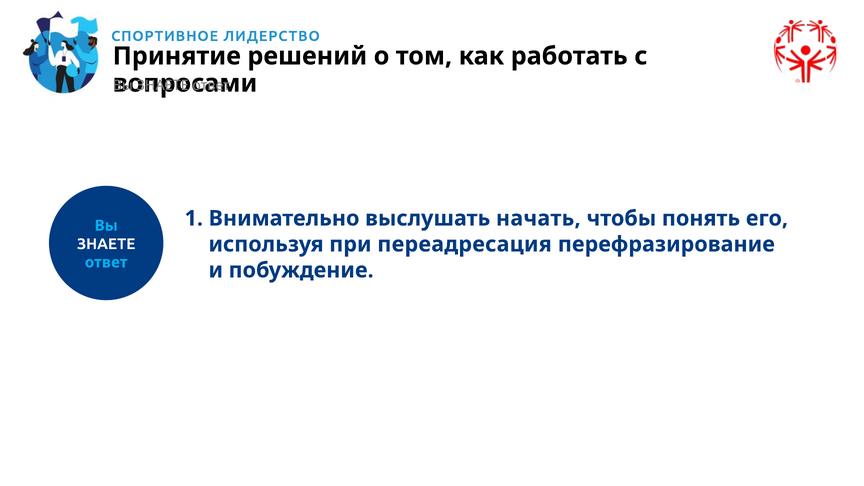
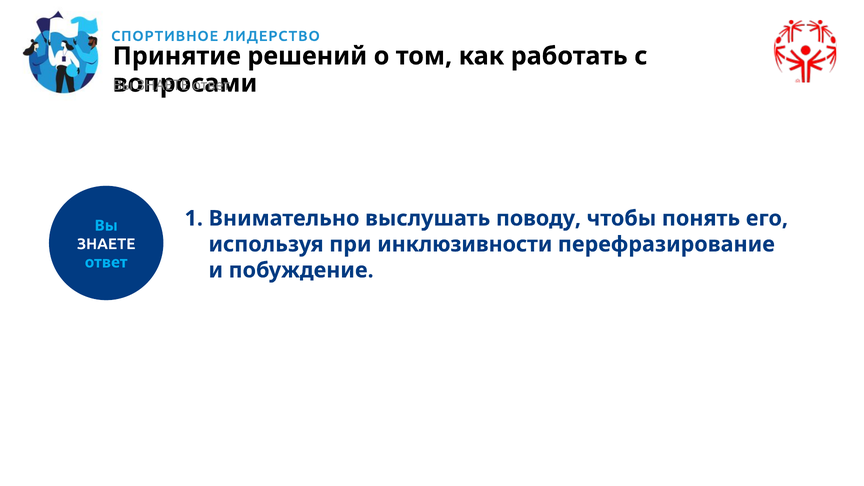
начать: начать -> поводу
переадресация: переадресация -> инклюзивности
